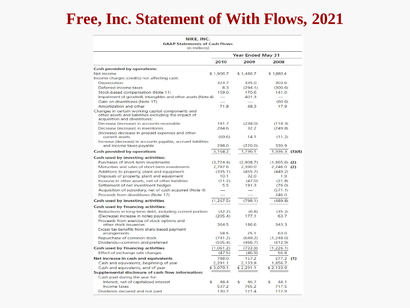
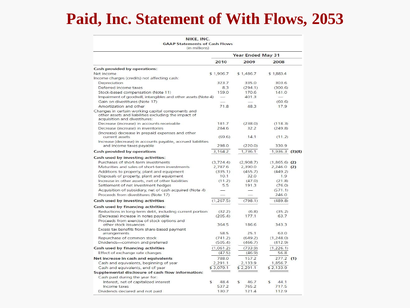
Free: Free -> Paid
2021: 2021 -> 2053
